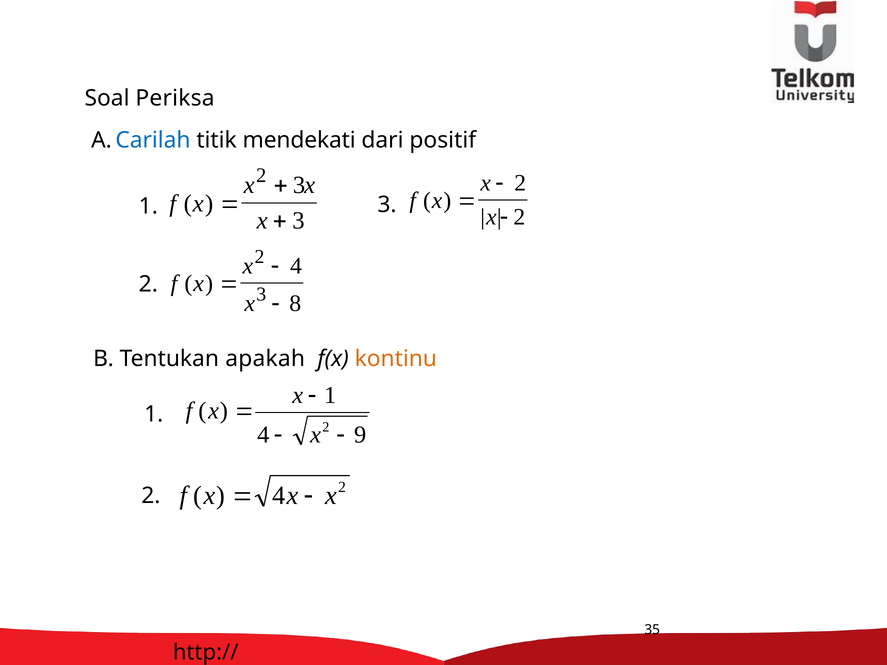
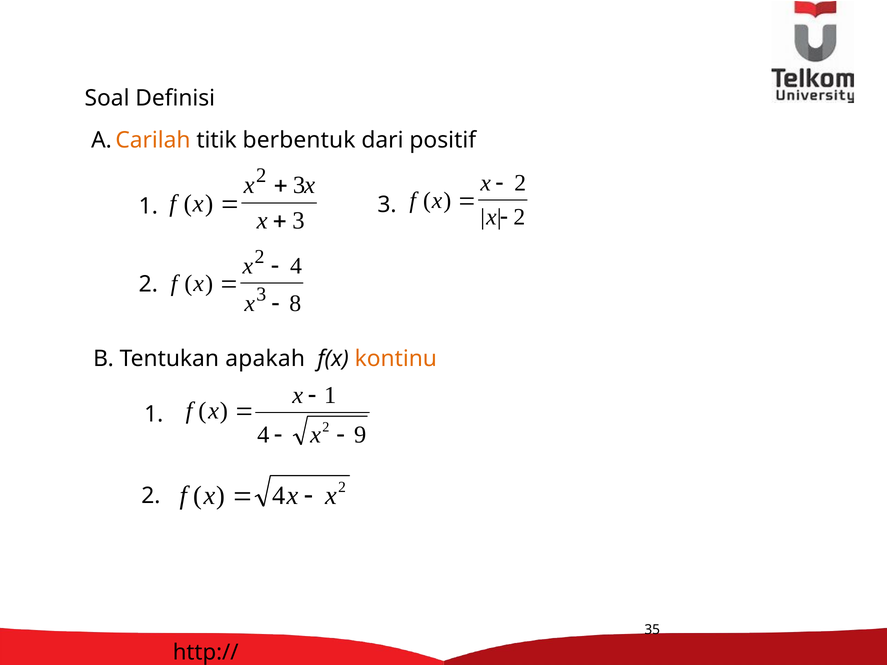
Periksa: Periksa -> Definisi
Carilah colour: blue -> orange
mendekati: mendekati -> berbentuk
